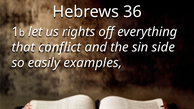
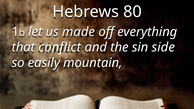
36: 36 -> 80
rights: rights -> made
examples: examples -> mountain
